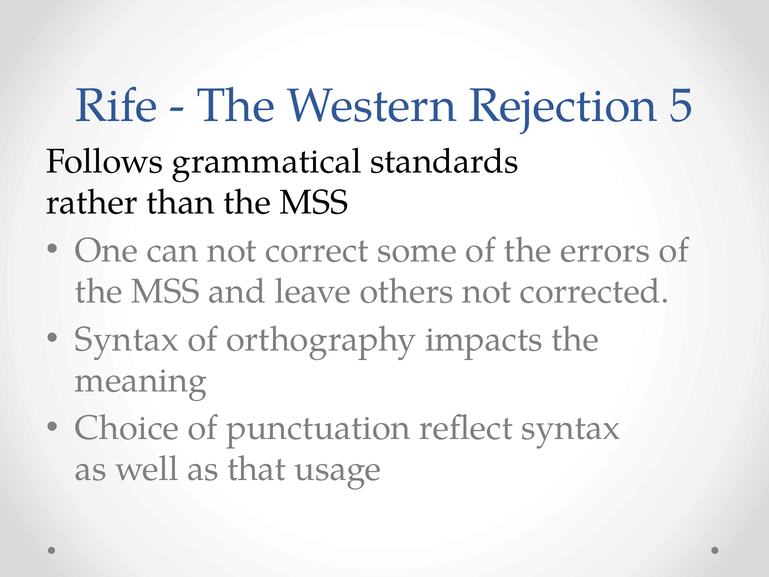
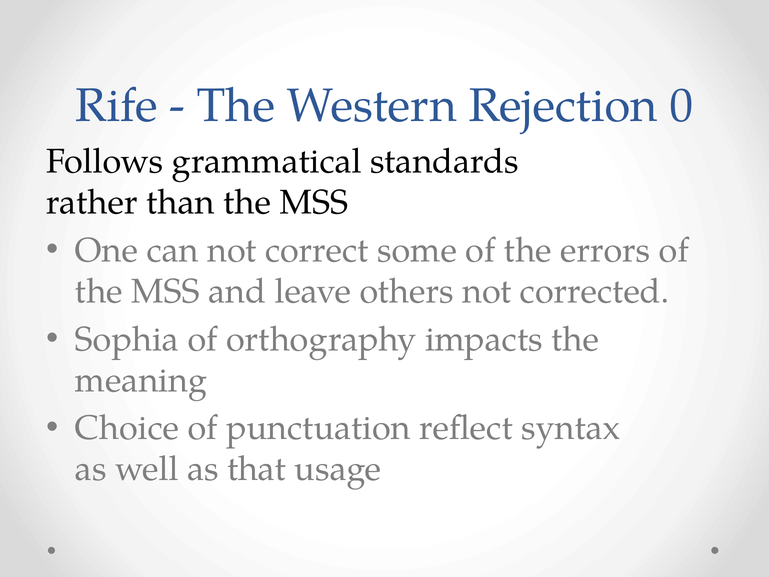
5: 5 -> 0
Syntax at (127, 339): Syntax -> Sophia
